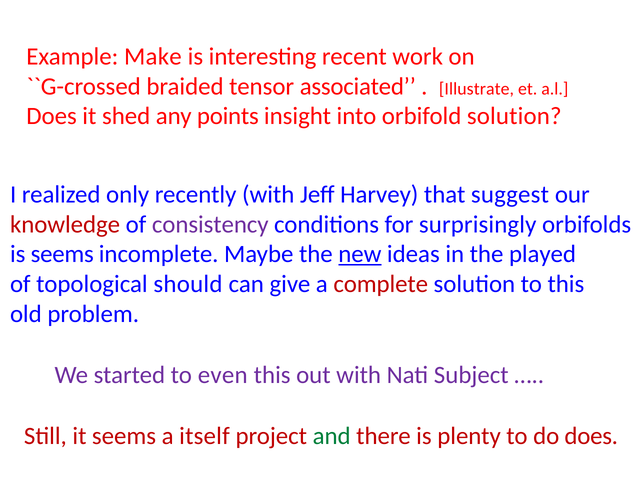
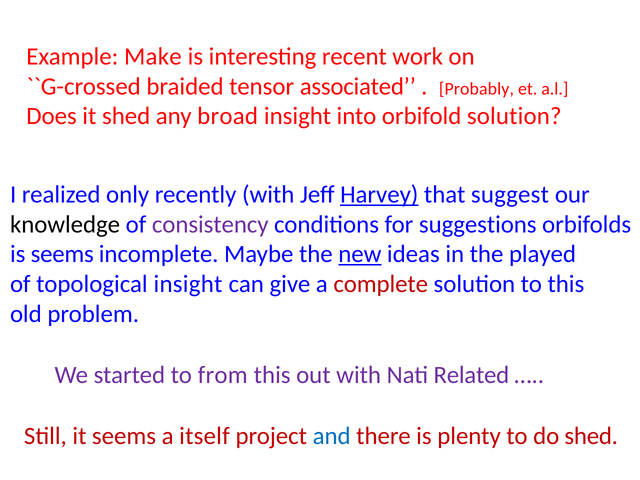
Illustrate: Illustrate -> Probably
points: points -> broad
Harvey underline: none -> present
knowledge colour: red -> black
surprisingly: surprisingly -> suggestions
topological should: should -> insight
even: even -> from
Subject: Subject -> Related
and colour: green -> blue
do does: does -> shed
